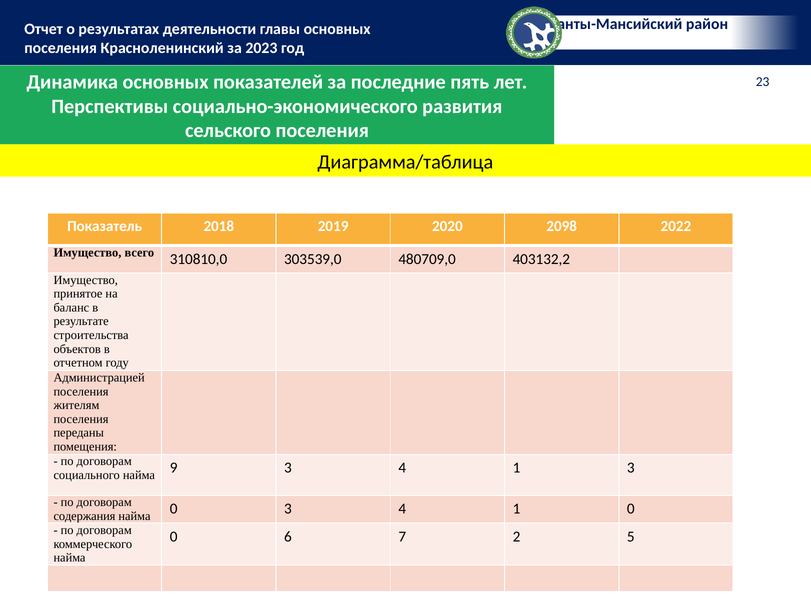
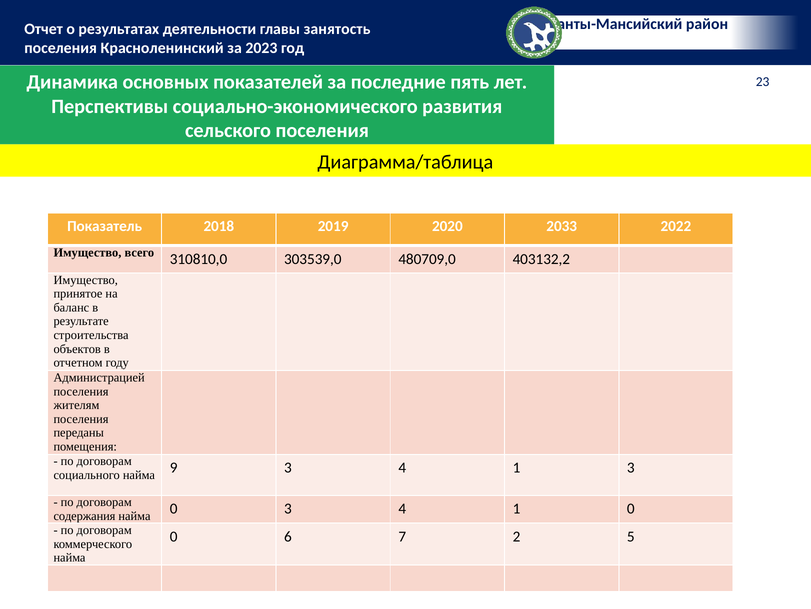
основных at (337, 29): основных -> занятость
2098: 2098 -> 2033
